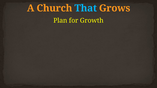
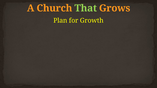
That colour: light blue -> light green
